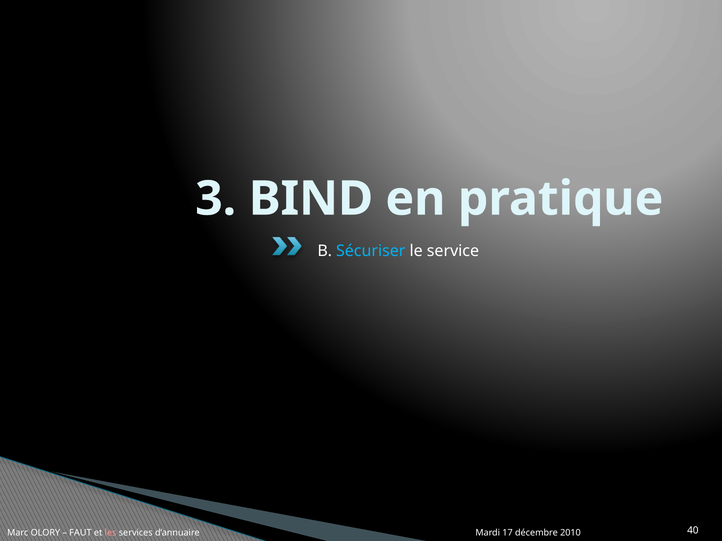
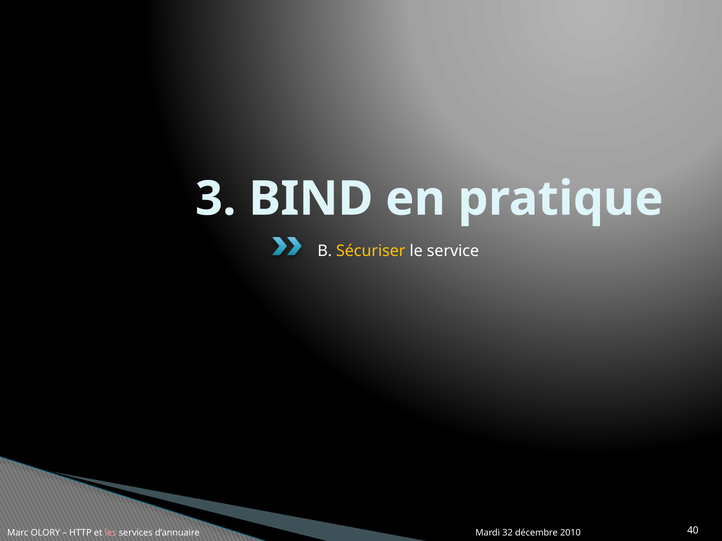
Sécuriser colour: light blue -> yellow
FAUT: FAUT -> HTTP
17: 17 -> 32
